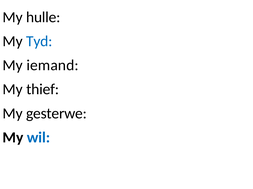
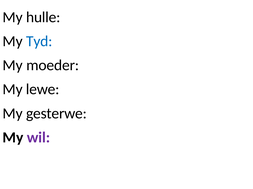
iemand: iemand -> moeder
thief: thief -> lewe
wil colour: blue -> purple
